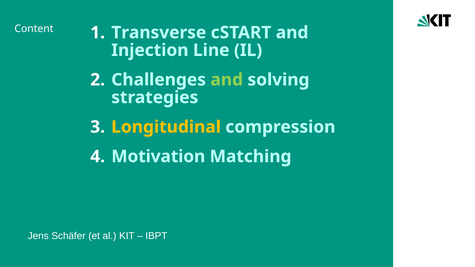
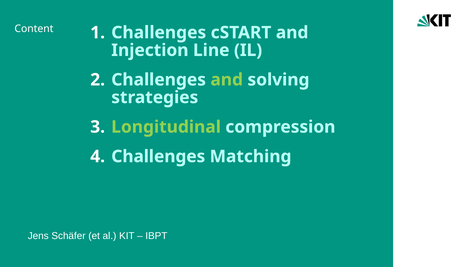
Transverse at (159, 33): Transverse -> Challenges
Longitudinal colour: yellow -> light green
Motivation at (158, 157): Motivation -> Challenges
